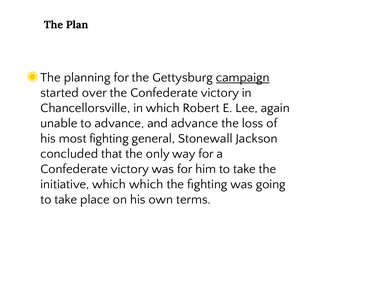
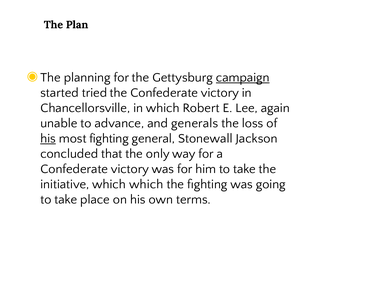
over: over -> tried
and advance: advance -> generals
his at (48, 139) underline: none -> present
